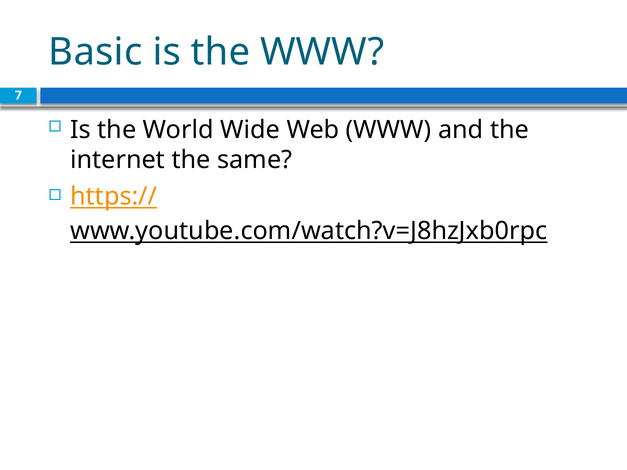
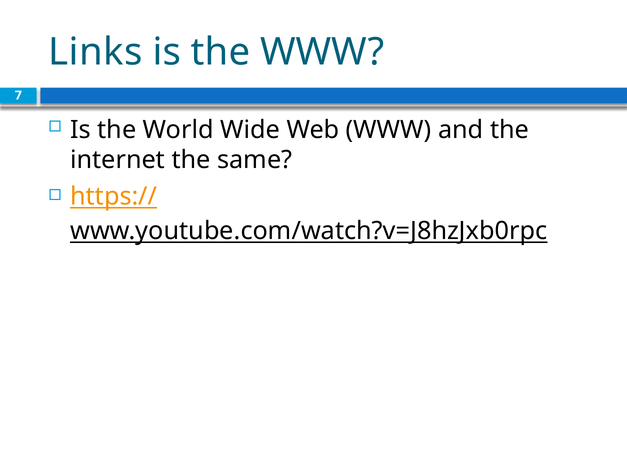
Basic: Basic -> Links
